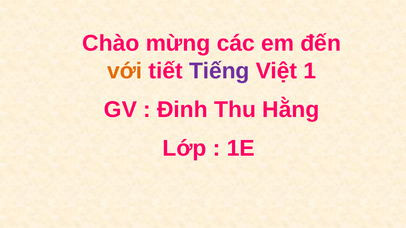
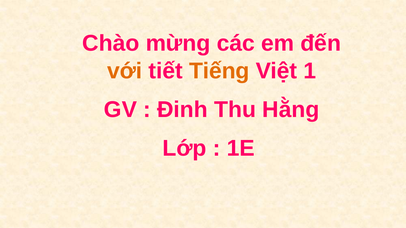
Tiếng colour: purple -> orange
